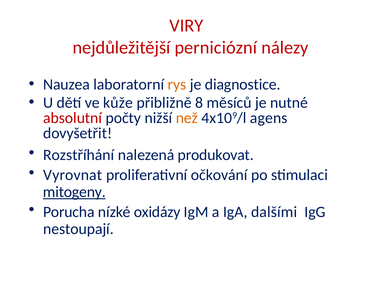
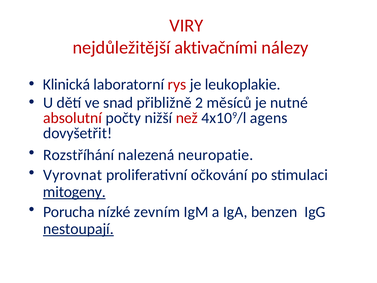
perniciózní: perniciózní -> aktivačními
Nauzea: Nauzea -> Klinická
rys colour: orange -> red
diagnostice: diagnostice -> leukoplakie
kůže: kůže -> snad
8: 8 -> 2
než colour: orange -> red
produkovat: produkovat -> neuropatie
oxidázy: oxidázy -> zevním
dalšími: dalšími -> benzen
nestoupají underline: none -> present
